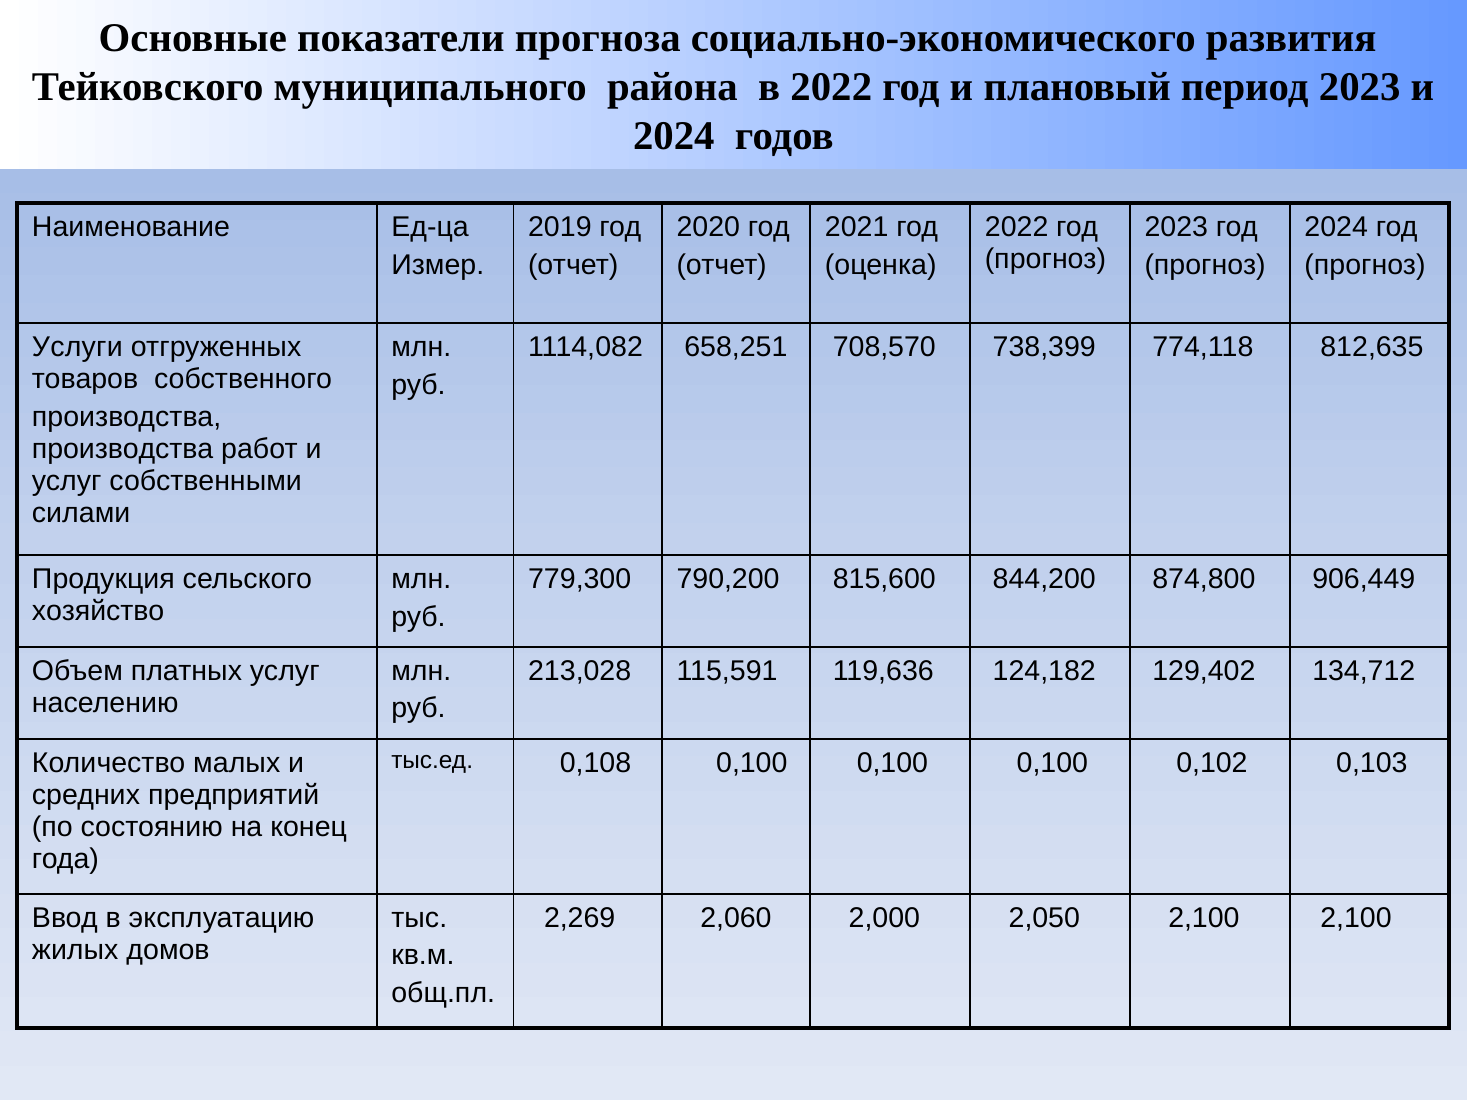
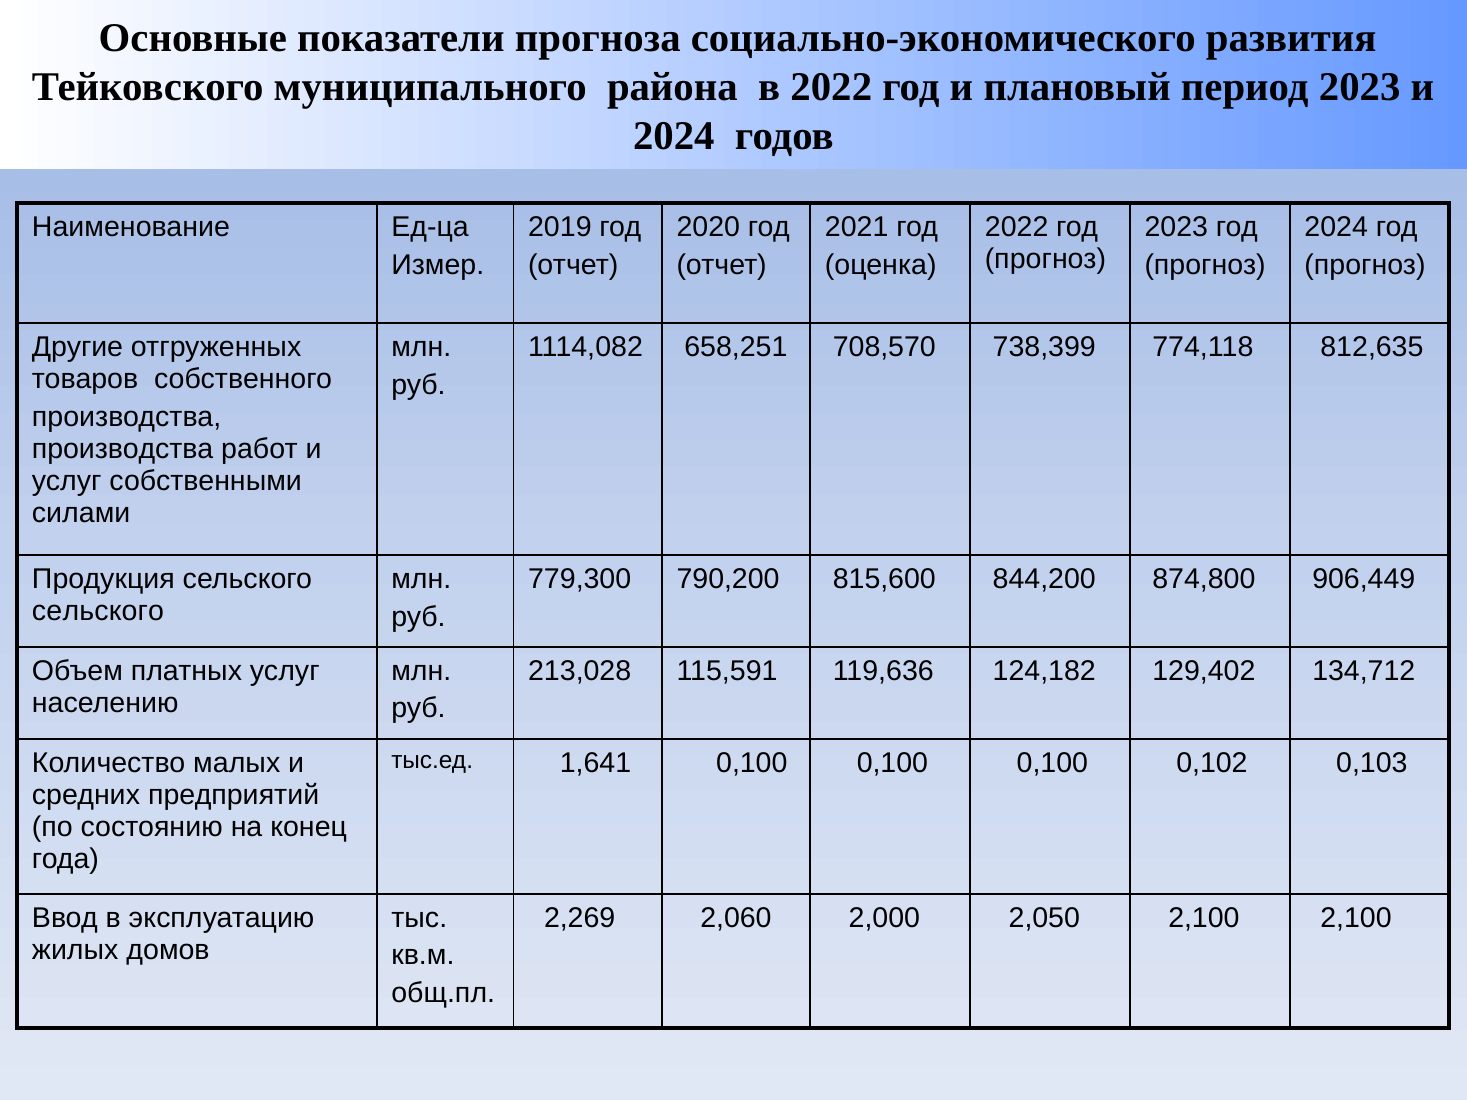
Услуги: Услуги -> Другие
хозяйство at (98, 611): хозяйство -> сельского
0,108: 0,108 -> 1,641
